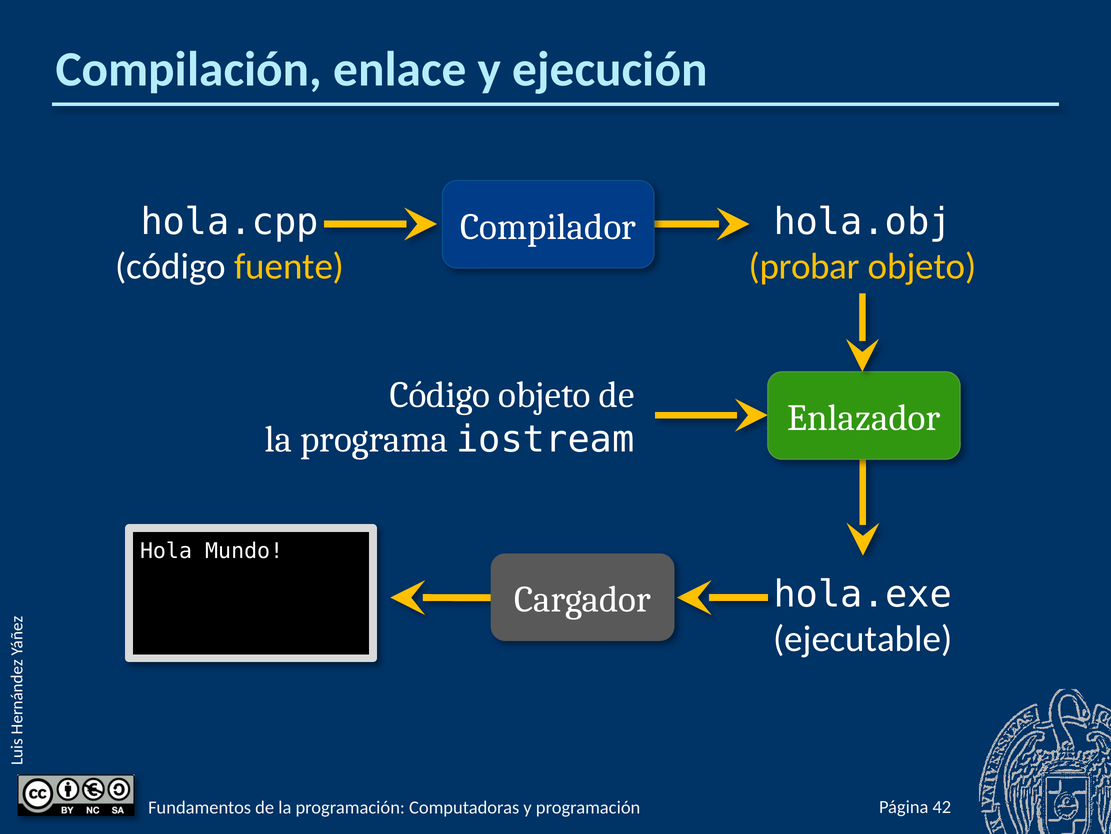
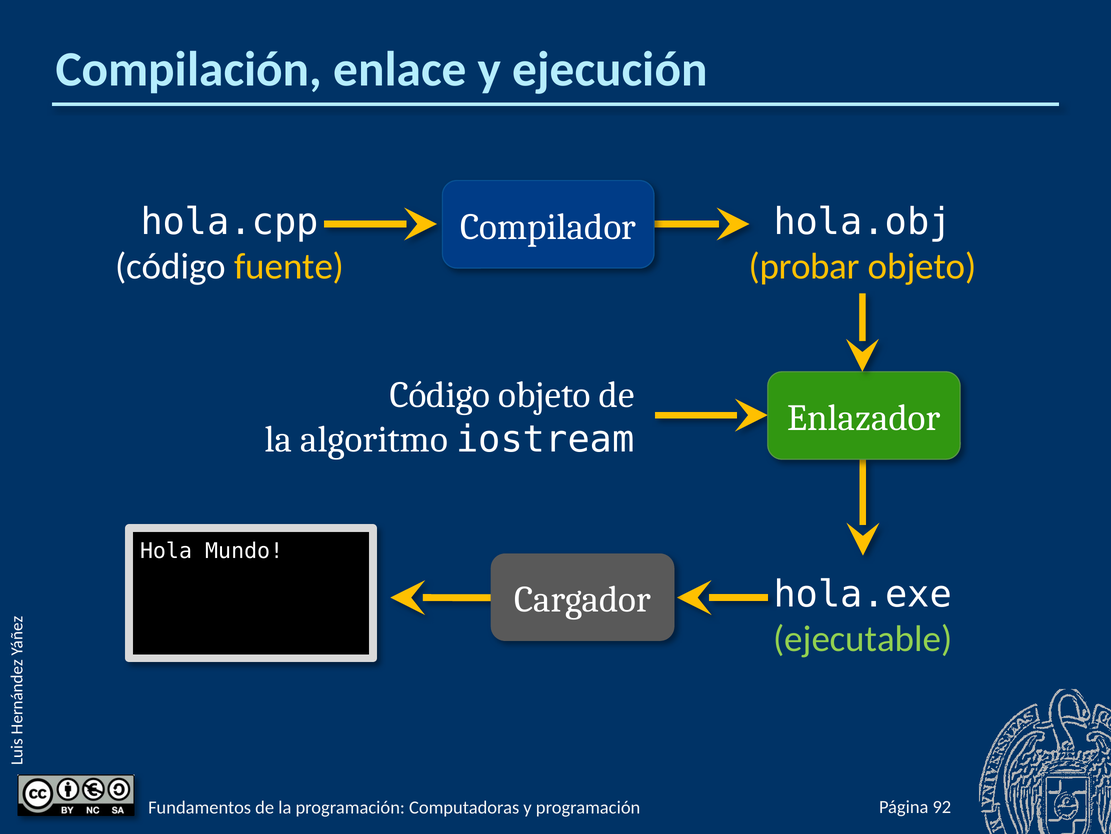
programa: programa -> algoritmo
ejecutable colour: white -> light green
42: 42 -> 92
